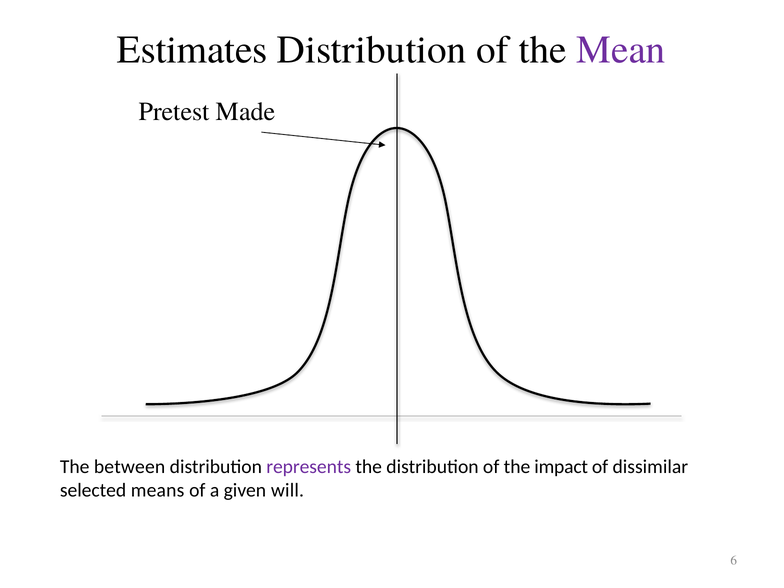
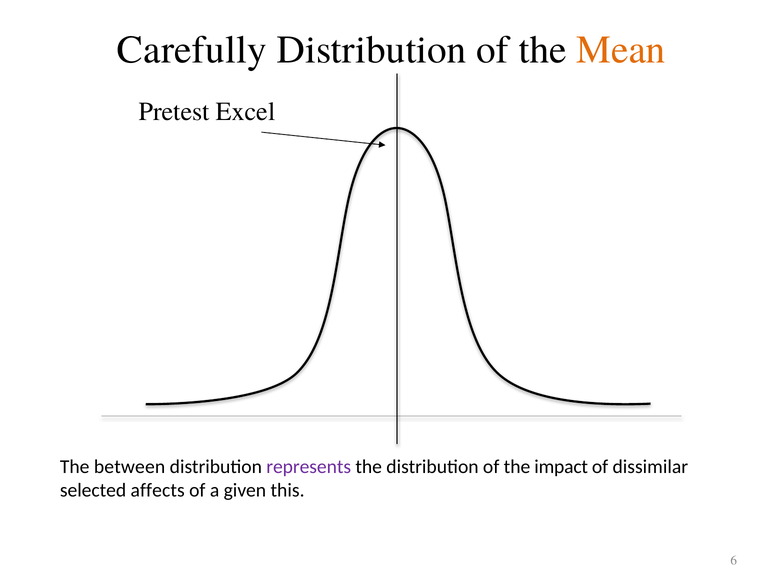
Estimates: Estimates -> Carefully
Mean colour: purple -> orange
Made: Made -> Excel
means: means -> affects
will: will -> this
